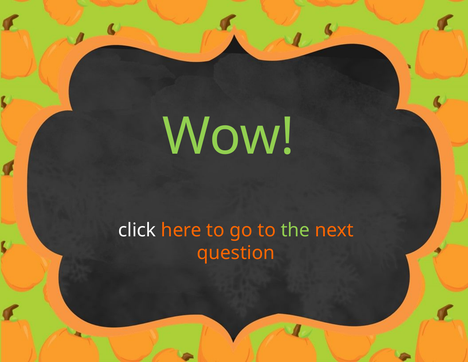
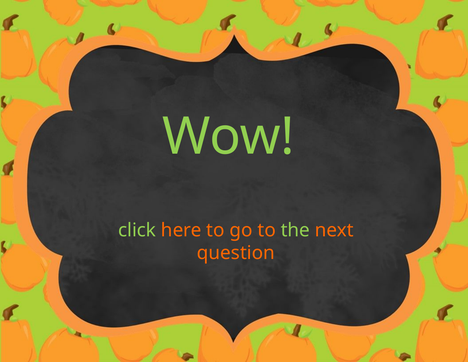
click colour: white -> light green
